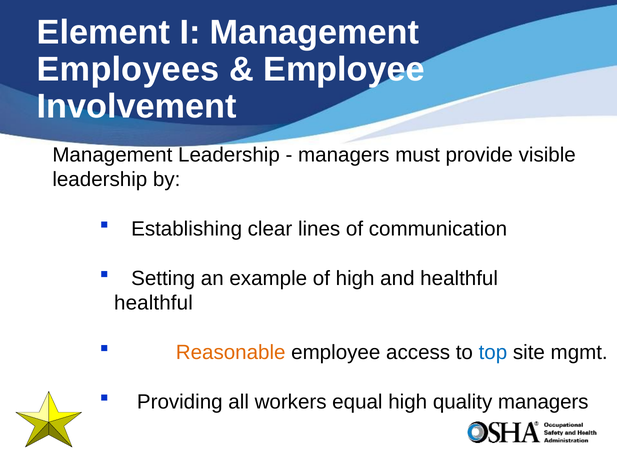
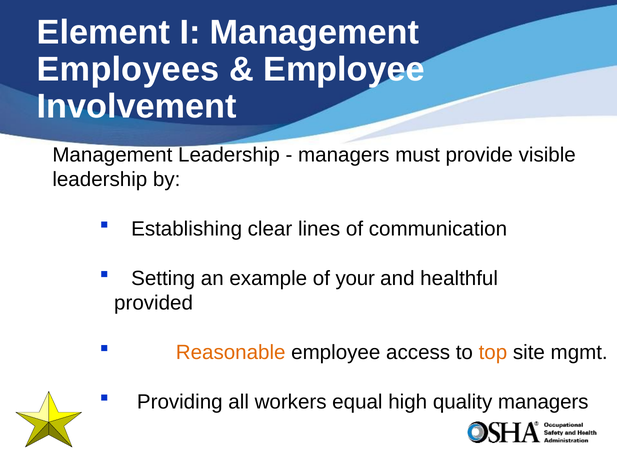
of high: high -> your
healthful at (153, 303): healthful -> provided
top colour: blue -> orange
